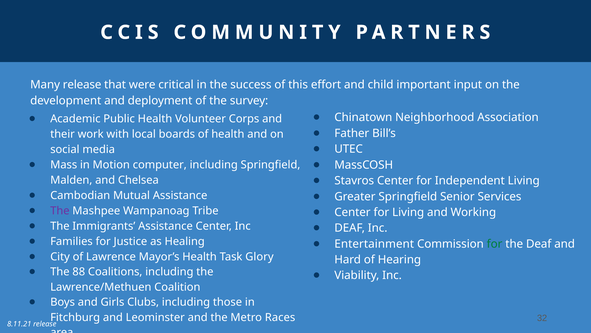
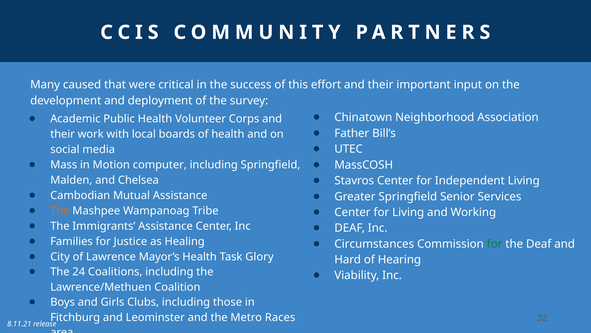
Many release: release -> caused
effort and child: child -> their
The at (60, 211) colour: purple -> orange
Entertainment: Entertainment -> Circumstances
88: 88 -> 24
